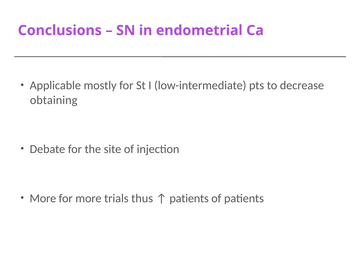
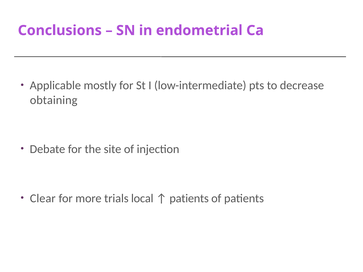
More at (43, 199): More -> Clear
thus: thus -> local
